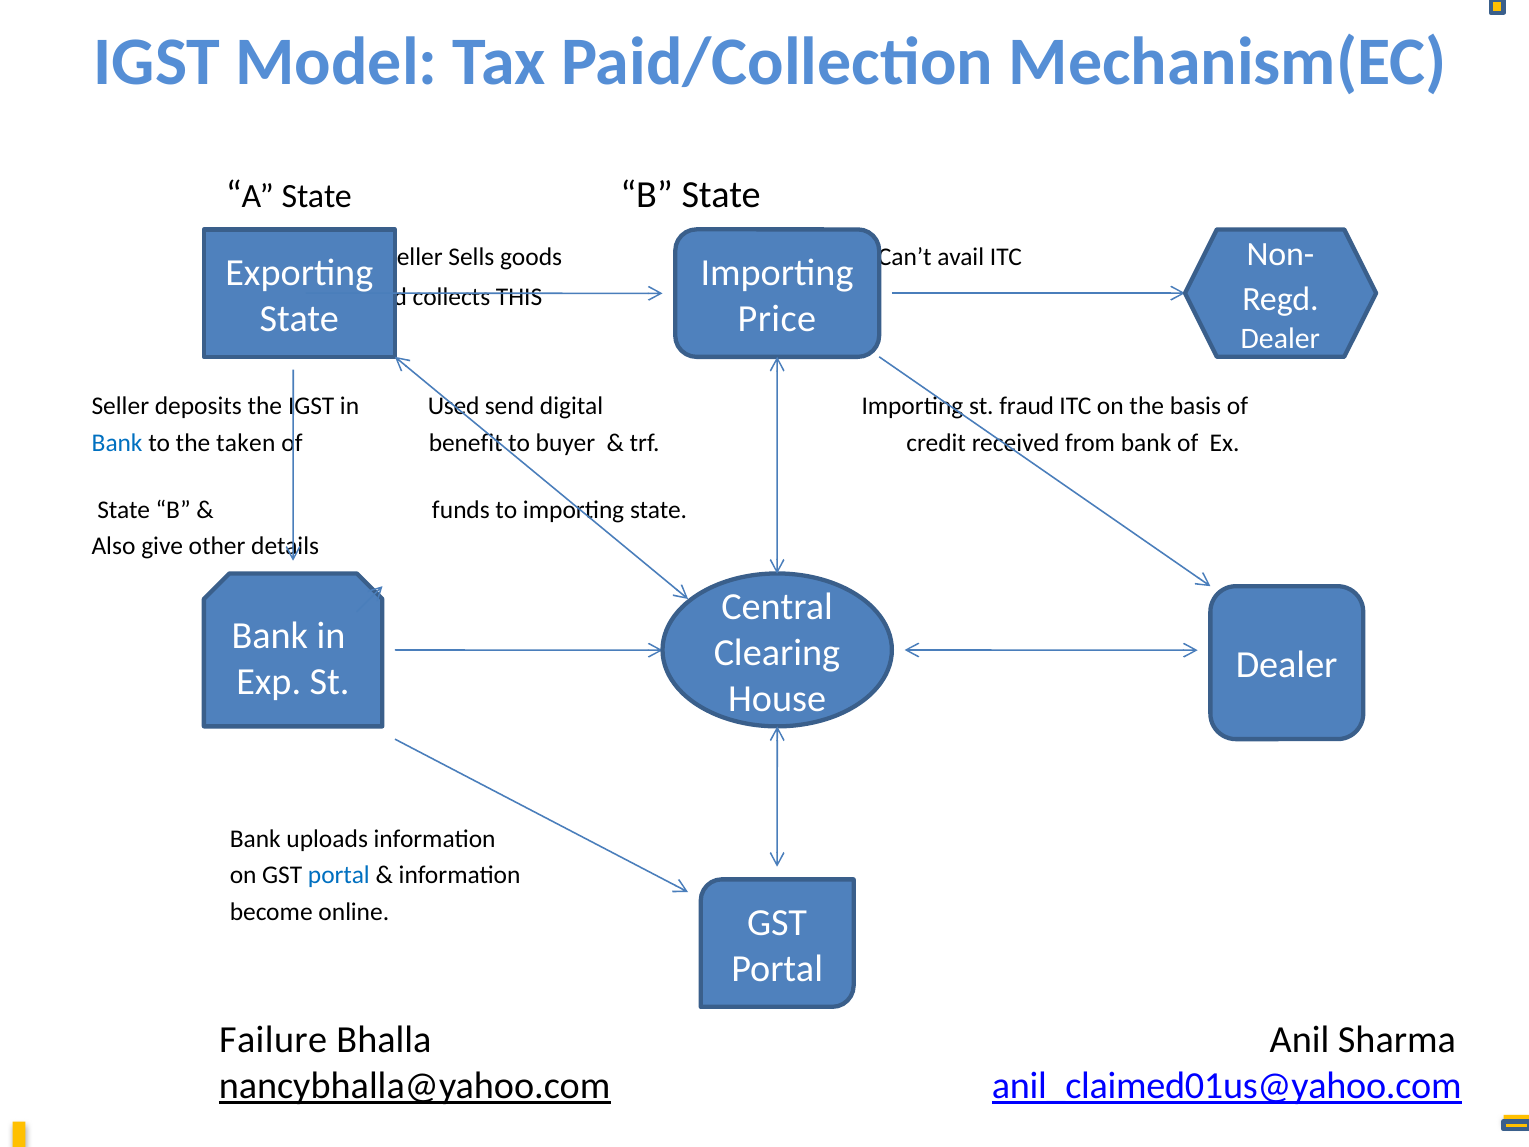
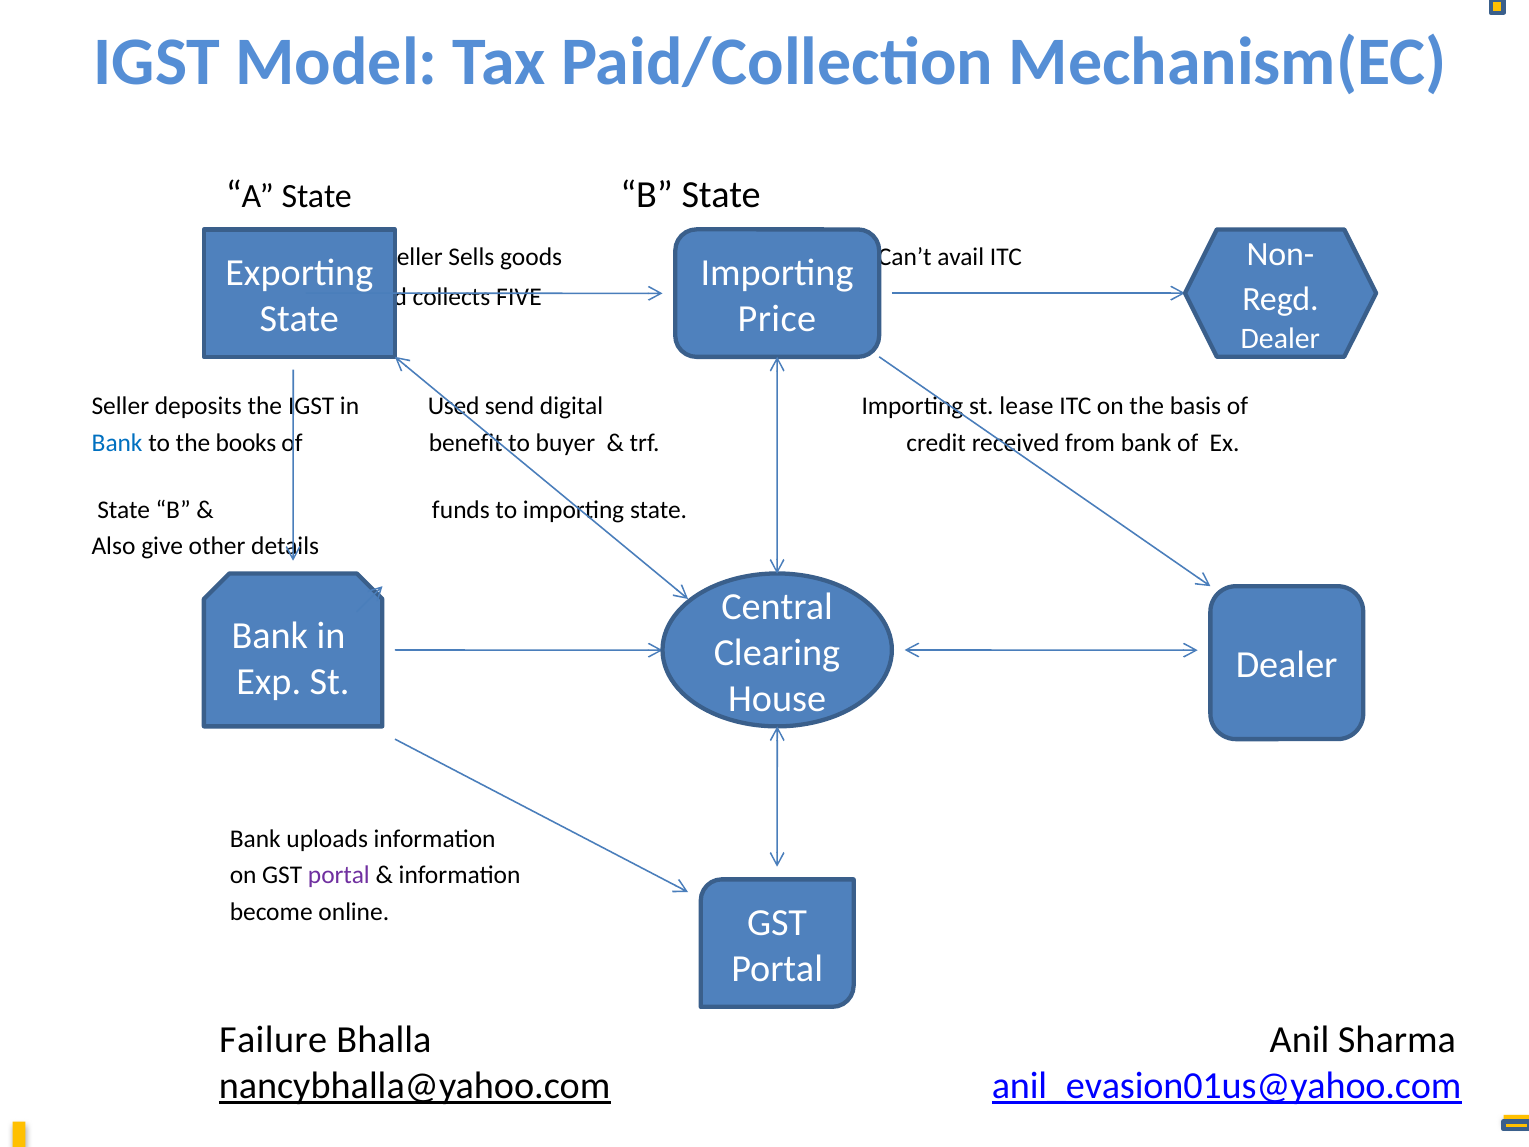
THIS: THIS -> FIVE
fraud: fraud -> lease
taken: taken -> books
portal at (339, 875) colour: blue -> purple
anil_claimed01us@yahoo.com: anil_claimed01us@yahoo.com -> anil_evasion01us@yahoo.com
